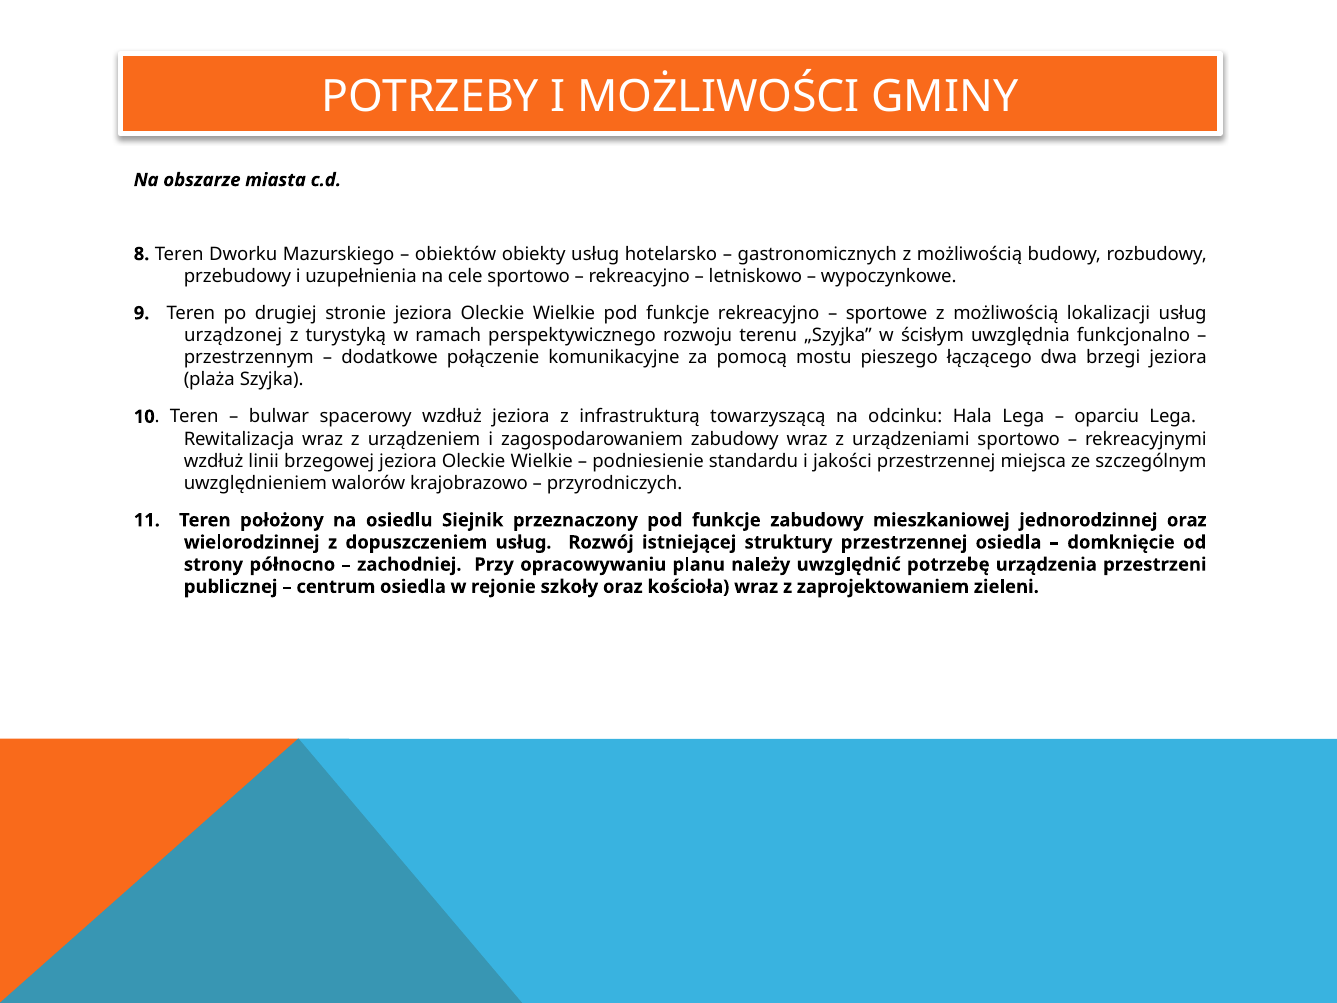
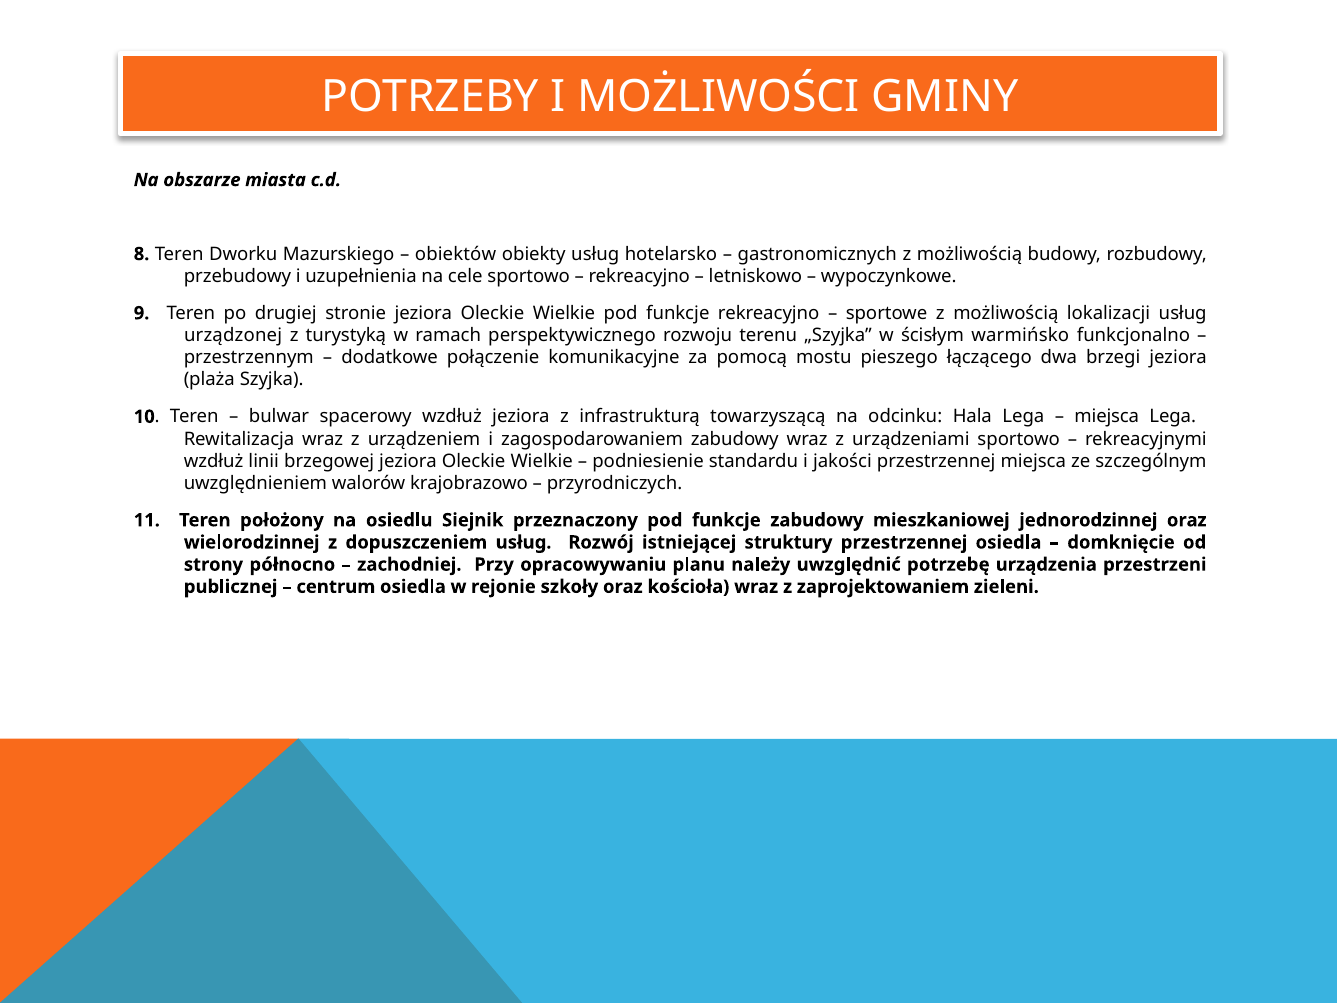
uwzględnia: uwzględnia -> warmińsko
oparciu at (1107, 417): oparciu -> miejsca
